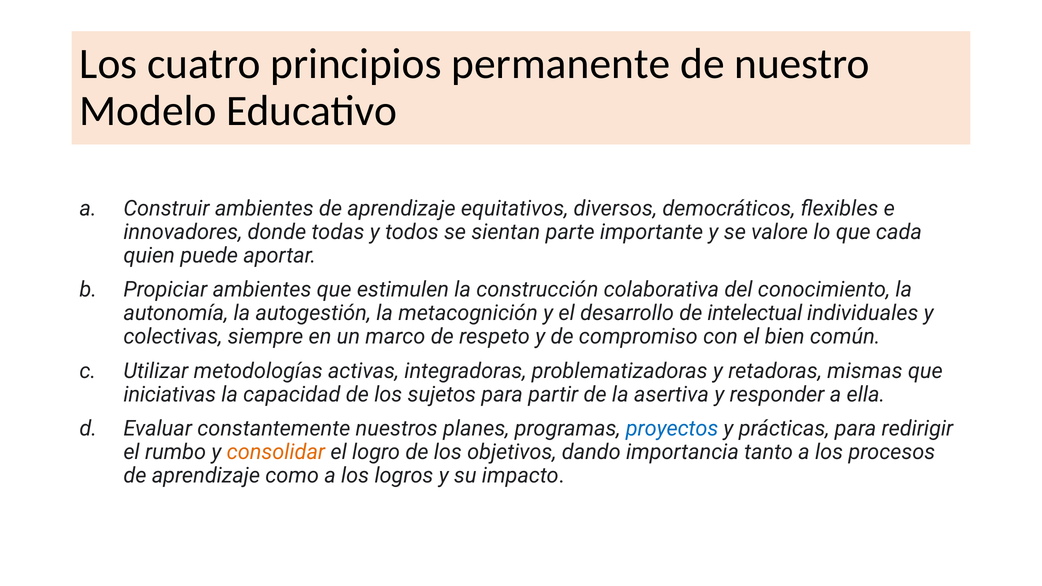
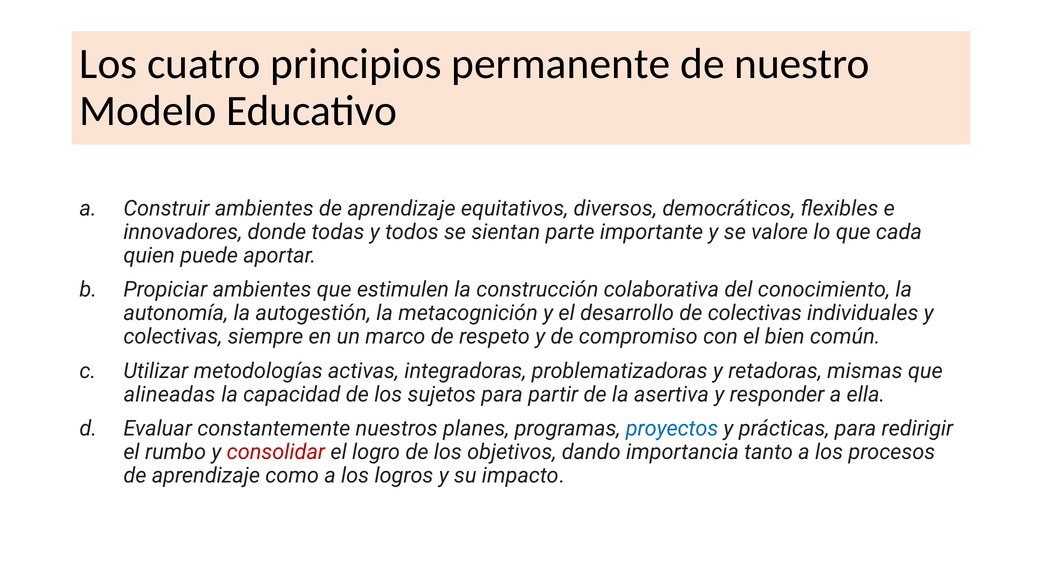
de intelectual: intelectual -> colectivas
iniciativas: iniciativas -> alineadas
consolidar colour: orange -> red
